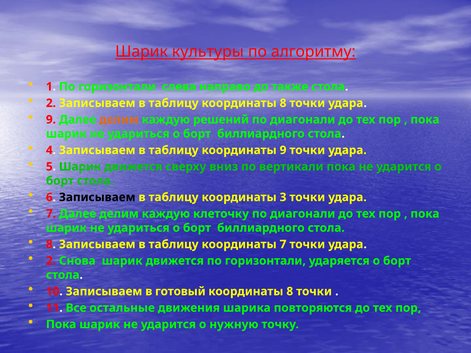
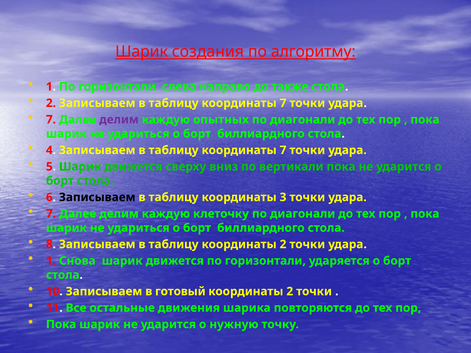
культуры: культуры -> создания
8 at (283, 103): 8 -> 7
9 at (51, 120): 9 -> 7
делим at (119, 120) colour: orange -> purple
решений: решений -> опытных
9 at (283, 150): 9 -> 7
таблицу координаты 7: 7 -> 2
2 at (51, 261): 2 -> 1
8 at (290, 292): 8 -> 2
